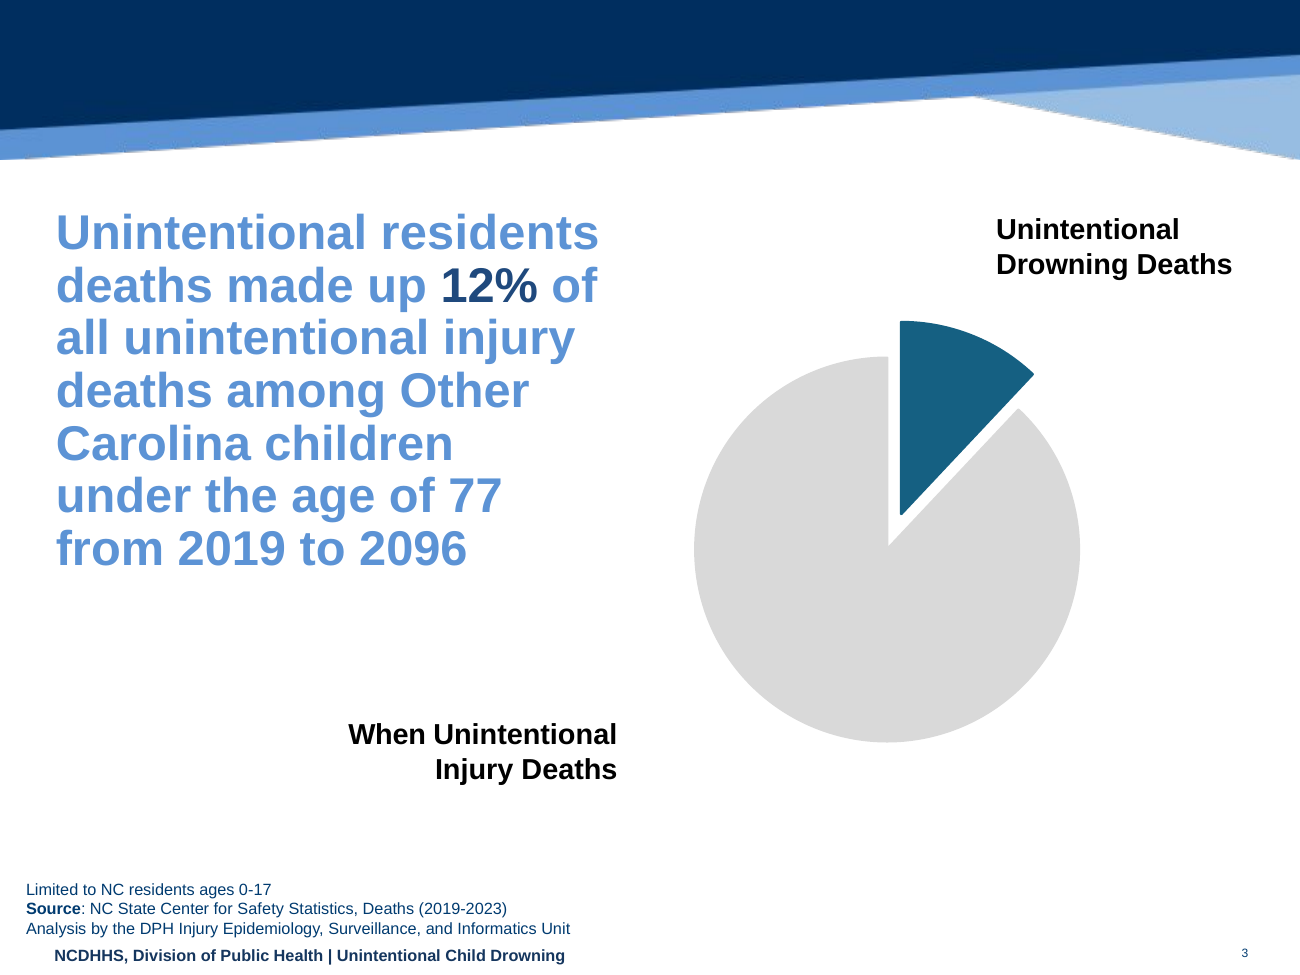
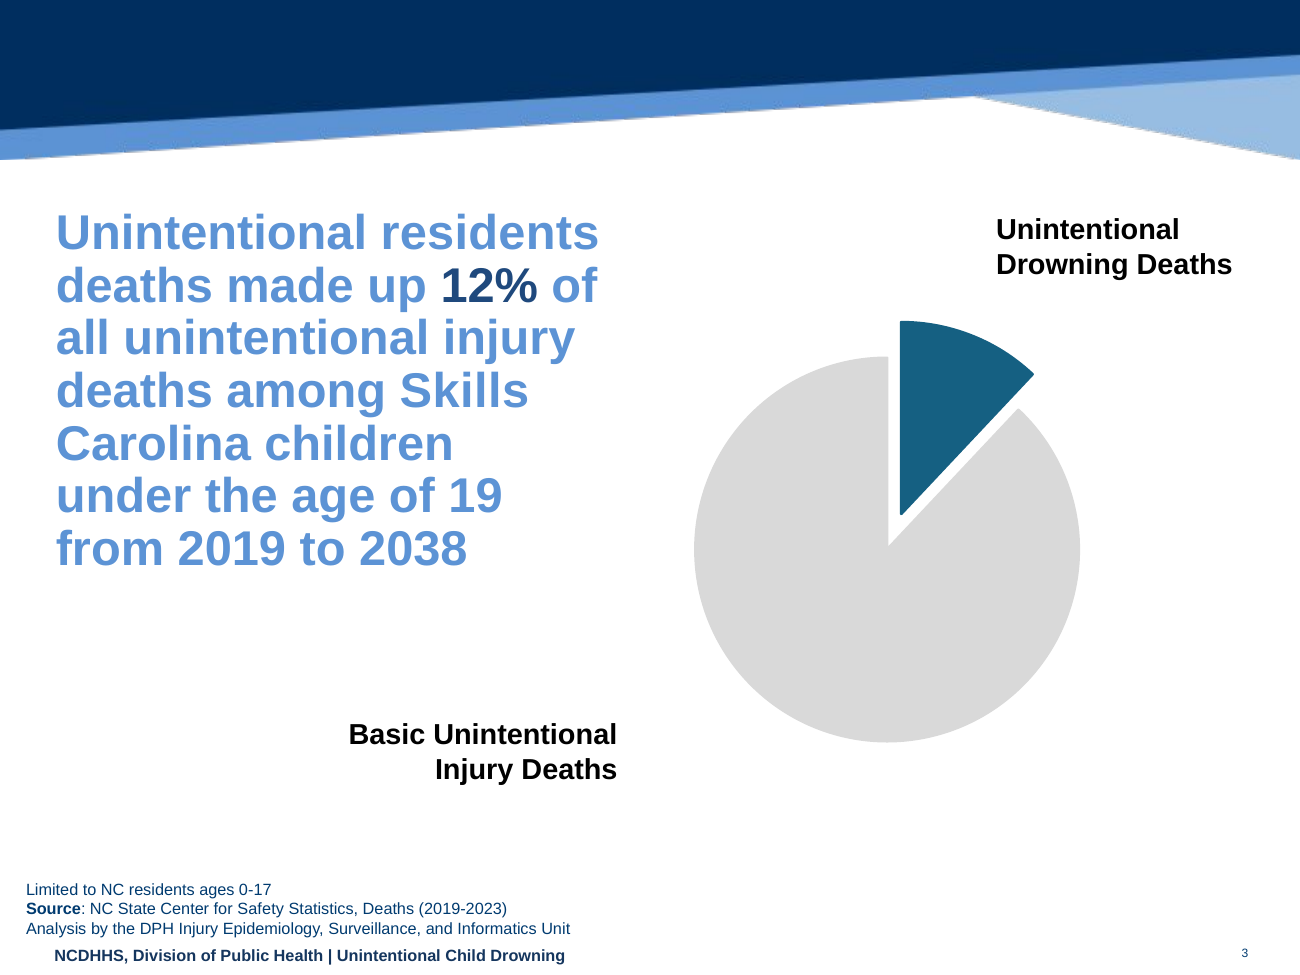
Other: Other -> Skills
77: 77 -> 19
2096: 2096 -> 2038
When: When -> Basic
